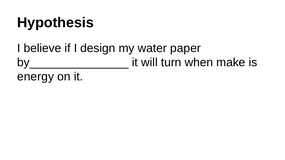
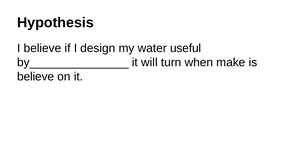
paper: paper -> useful
energy at (36, 77): energy -> believe
